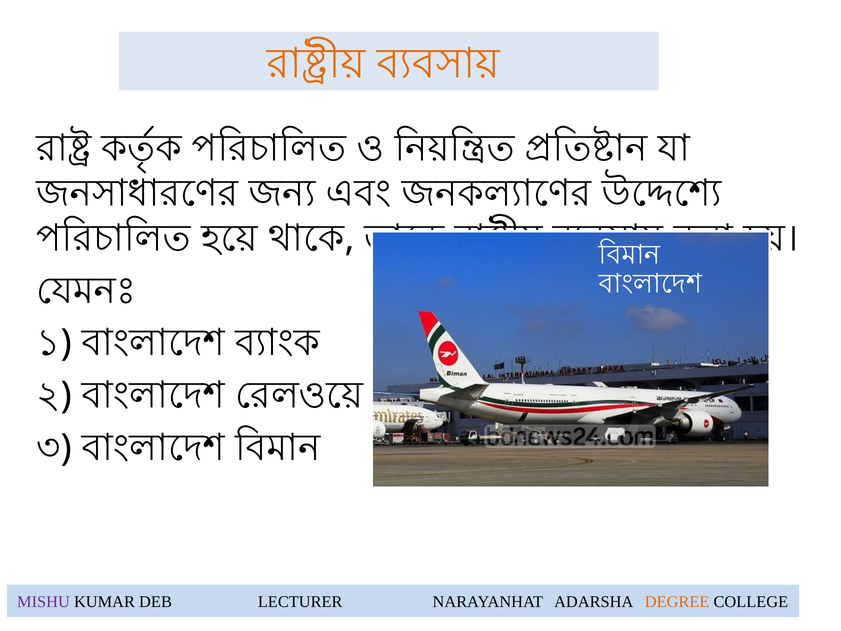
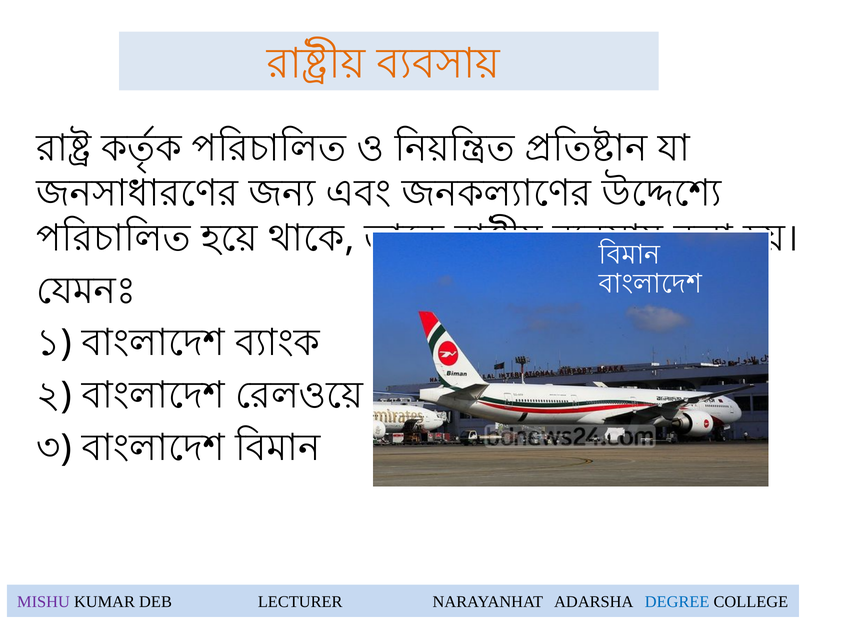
DEGREE colour: orange -> blue
